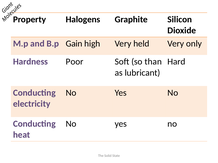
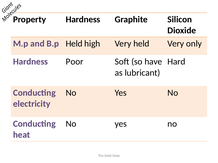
Property Halogens: Halogens -> Hardness
B.p Gain: Gain -> Held
than: than -> have
